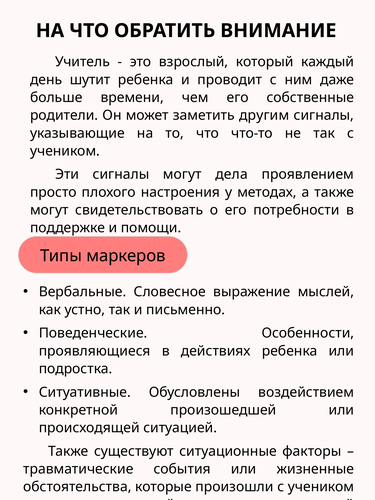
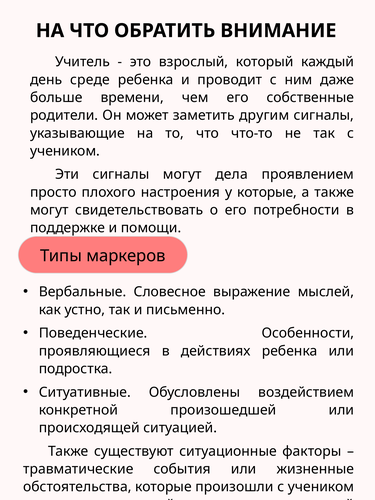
шутит: шутит -> среде
у методах: методах -> которые
